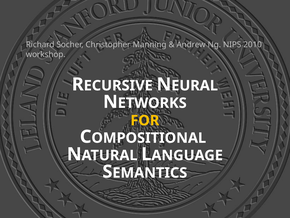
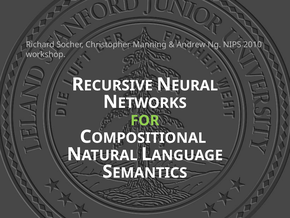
FOR colour: yellow -> light green
